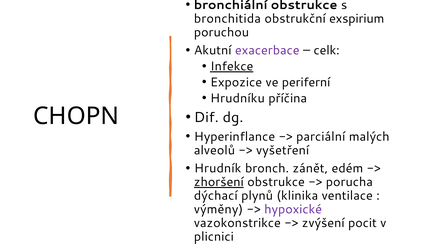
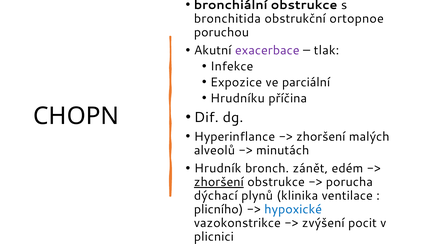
exspirium: exspirium -> ortopnoe
celk: celk -> tlak
Infekce underline: present -> none
periferní: periferní -> parciální
parciální at (321, 137): parciální -> zhoršení
vyšetření: vyšetření -> minutách
výměny: výměny -> plicního
hypoxické colour: purple -> blue
